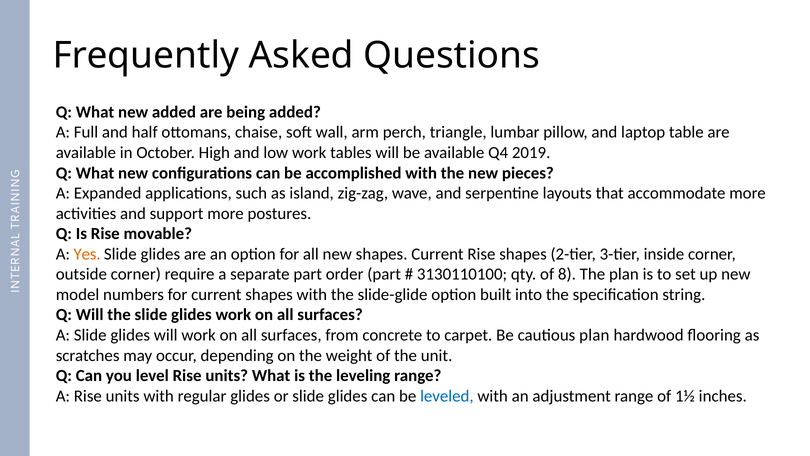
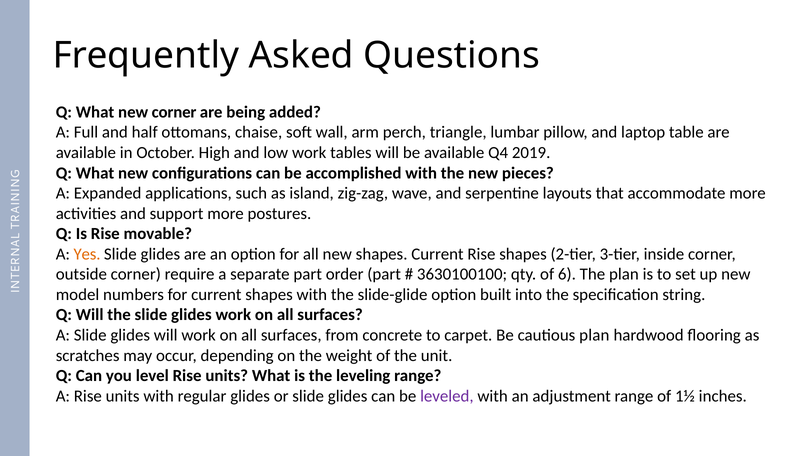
new added: added -> corner
3130110100: 3130110100 -> 3630100100
8: 8 -> 6
leveled colour: blue -> purple
